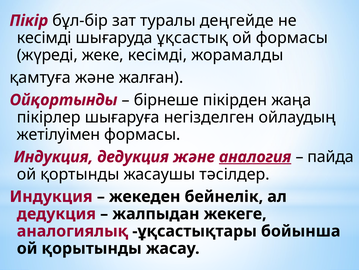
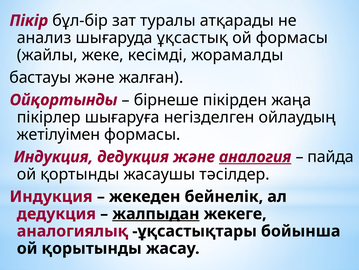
деңгейде: деңгейде -> атқарады
кесімді at (44, 38): кесімді -> анализ
жүреді: жүреді -> жайлы
қамтуға: қамтуға -> бастауы
жалпыдан underline: none -> present
